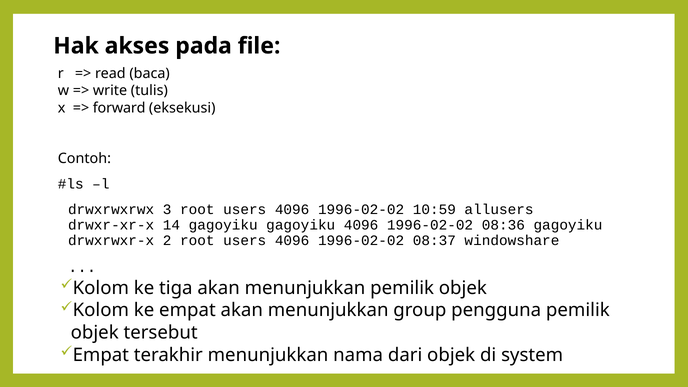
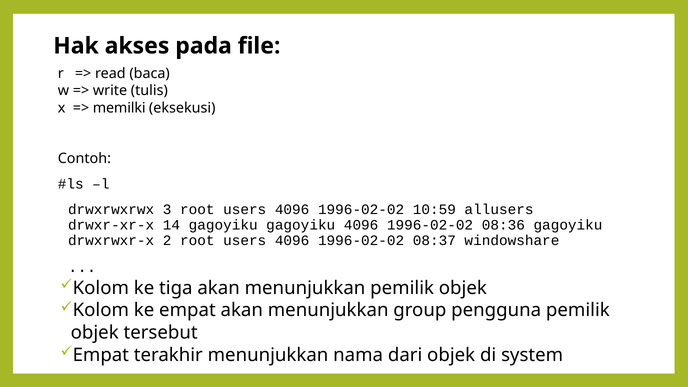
forward: forward -> memilki
